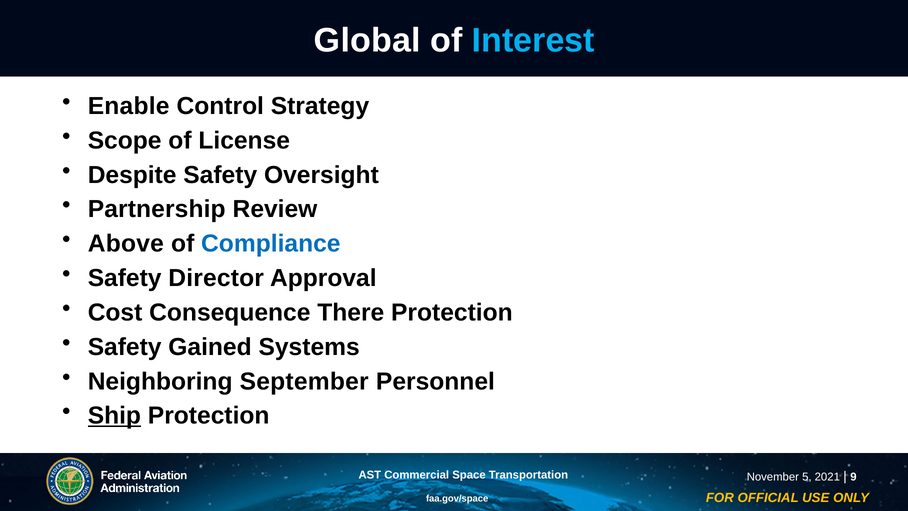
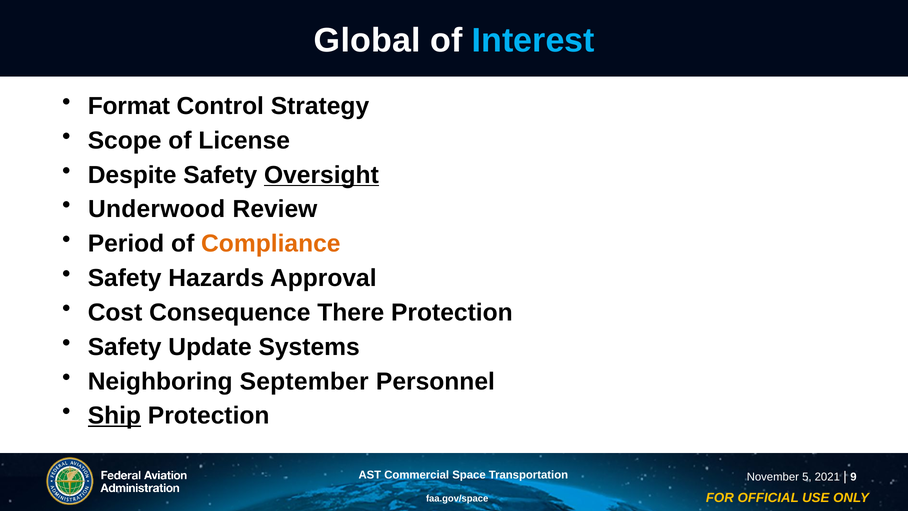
Enable: Enable -> Format
Oversight underline: none -> present
Partnership: Partnership -> Underwood
Above: Above -> Period
Compliance colour: blue -> orange
Director: Director -> Hazards
Gained: Gained -> Update
